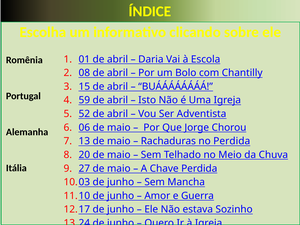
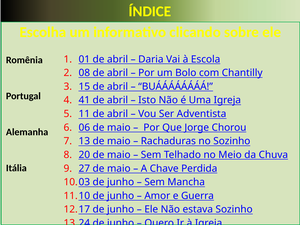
59: 59 -> 41
52: 52 -> 11
no Perdida: Perdida -> Sozinho
